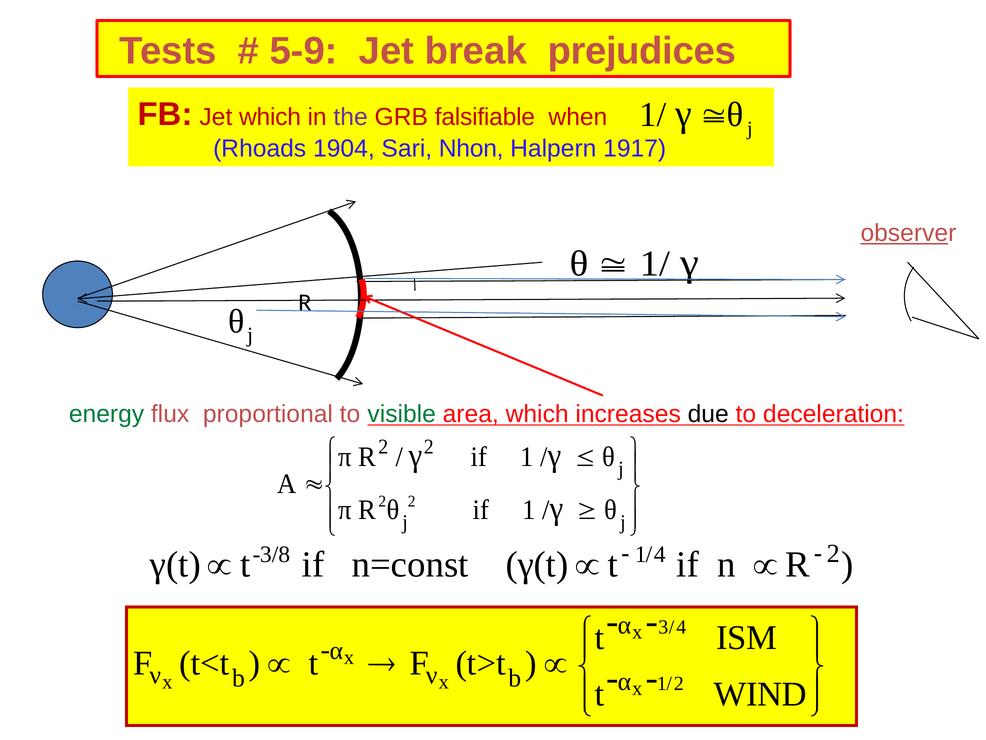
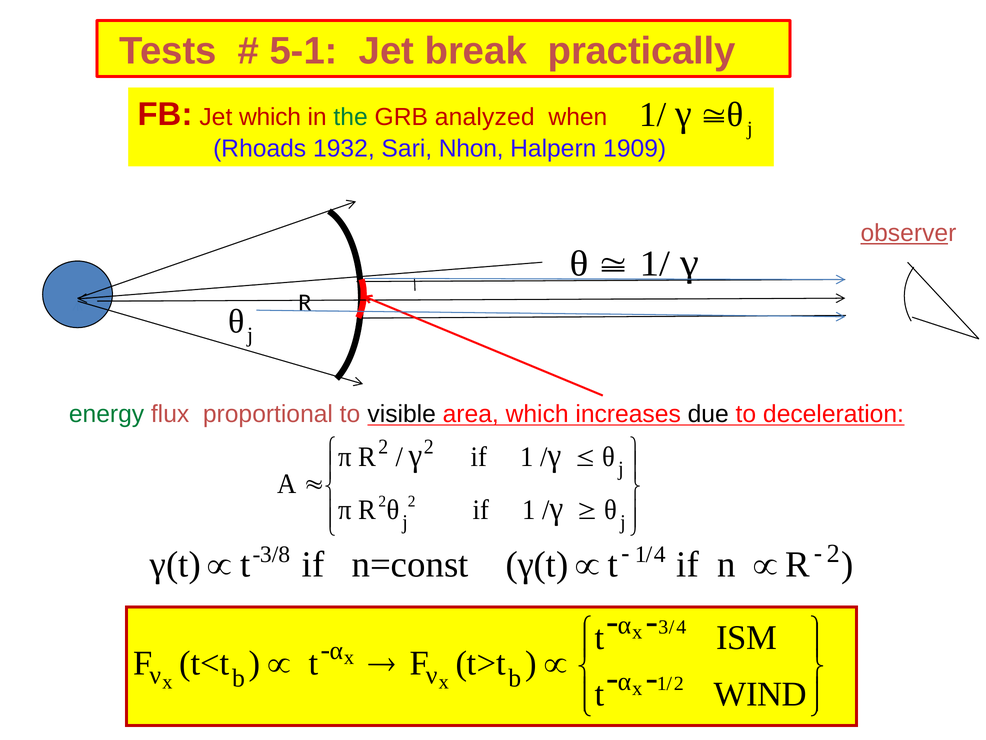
5-9: 5-9 -> 5-1
prejudices: prejudices -> practically
the colour: purple -> green
falsifiable: falsifiable -> analyzed
1904: 1904 -> 1932
1917: 1917 -> 1909
visible colour: green -> black
